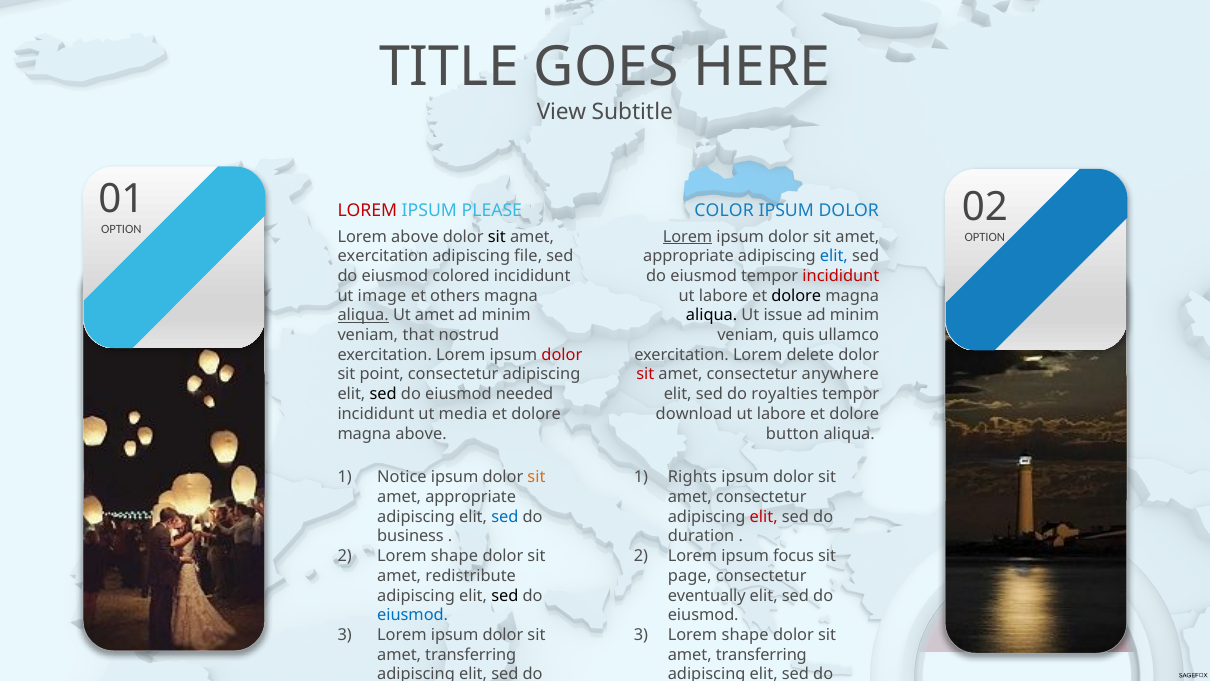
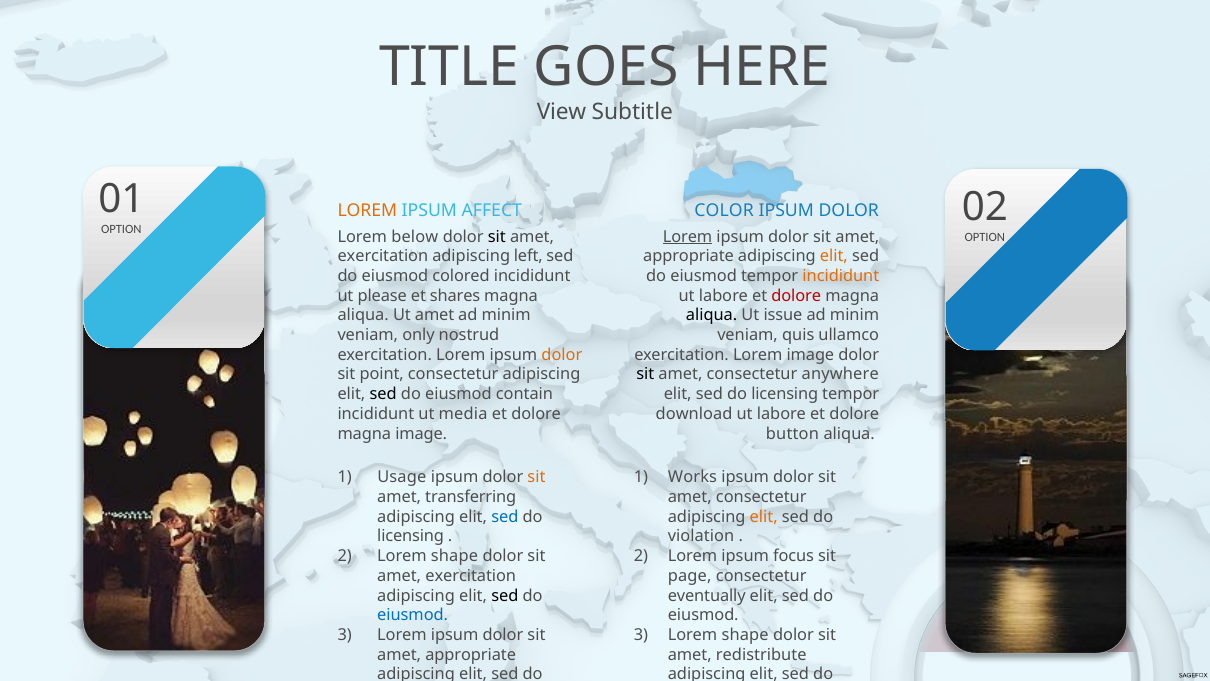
LOREM at (367, 210) colour: red -> orange
PLEASE: PLEASE -> AFFECT
Lorem above: above -> below
file: file -> left
elit at (834, 256) colour: blue -> orange
incididunt at (841, 276) colour: red -> orange
image: image -> please
others: others -> shares
dolore at (796, 296) colour: black -> red
aliqua at (363, 315) underline: present -> none
that: that -> only
dolor at (562, 355) colour: red -> orange
Lorem delete: delete -> image
sit at (645, 374) colour: red -> black
needed: needed -> contain
royalties at (785, 394): royalties -> licensing
magna above: above -> image
Notice: Notice -> Usage
Rights: Rights -> Works
appropriate at (471, 497): appropriate -> transferring
elit at (764, 517) colour: red -> orange
business at (411, 536): business -> licensing
duration: duration -> violation
redistribute at (471, 576): redistribute -> exercitation
transferring at (471, 654): transferring -> appropriate
transferring at (761, 654): transferring -> redistribute
